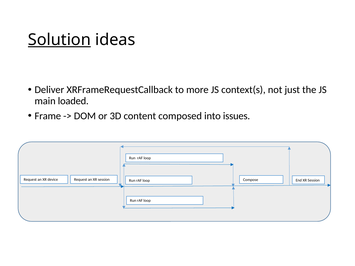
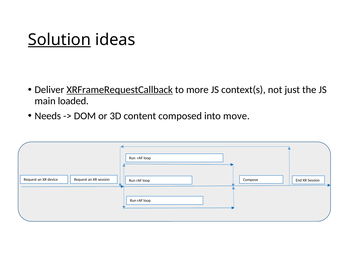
XRFrameRequestCallback underline: none -> present
Frame: Frame -> Needs
issues: issues -> move
